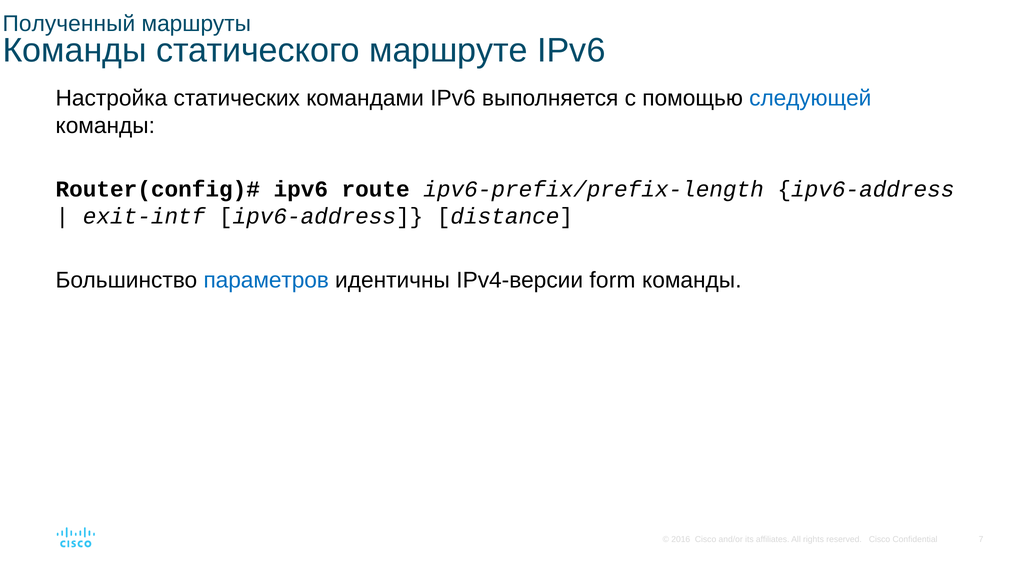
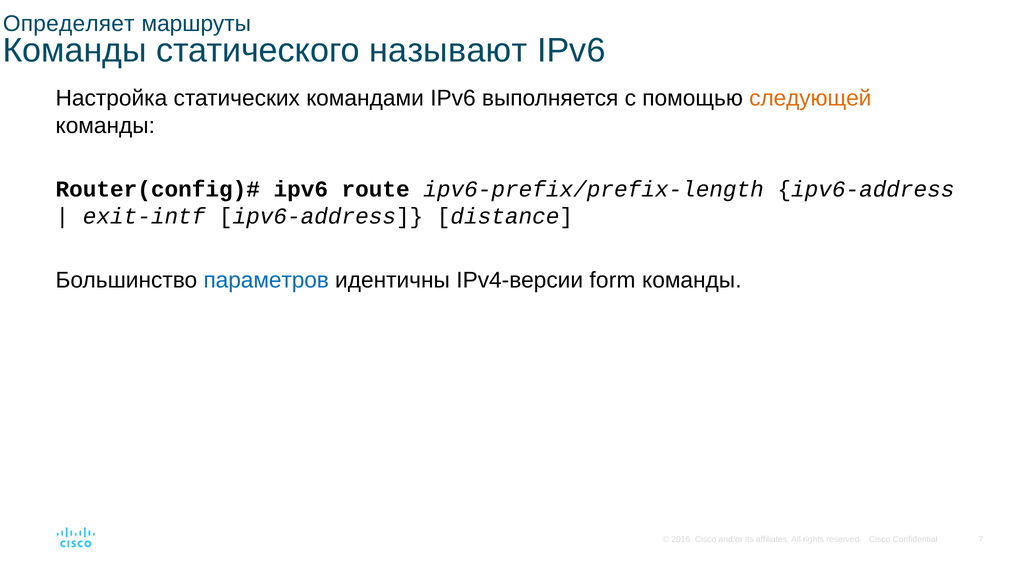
Полученный: Полученный -> Определяет
маршруте: маршруте -> называют
следующей colour: blue -> orange
